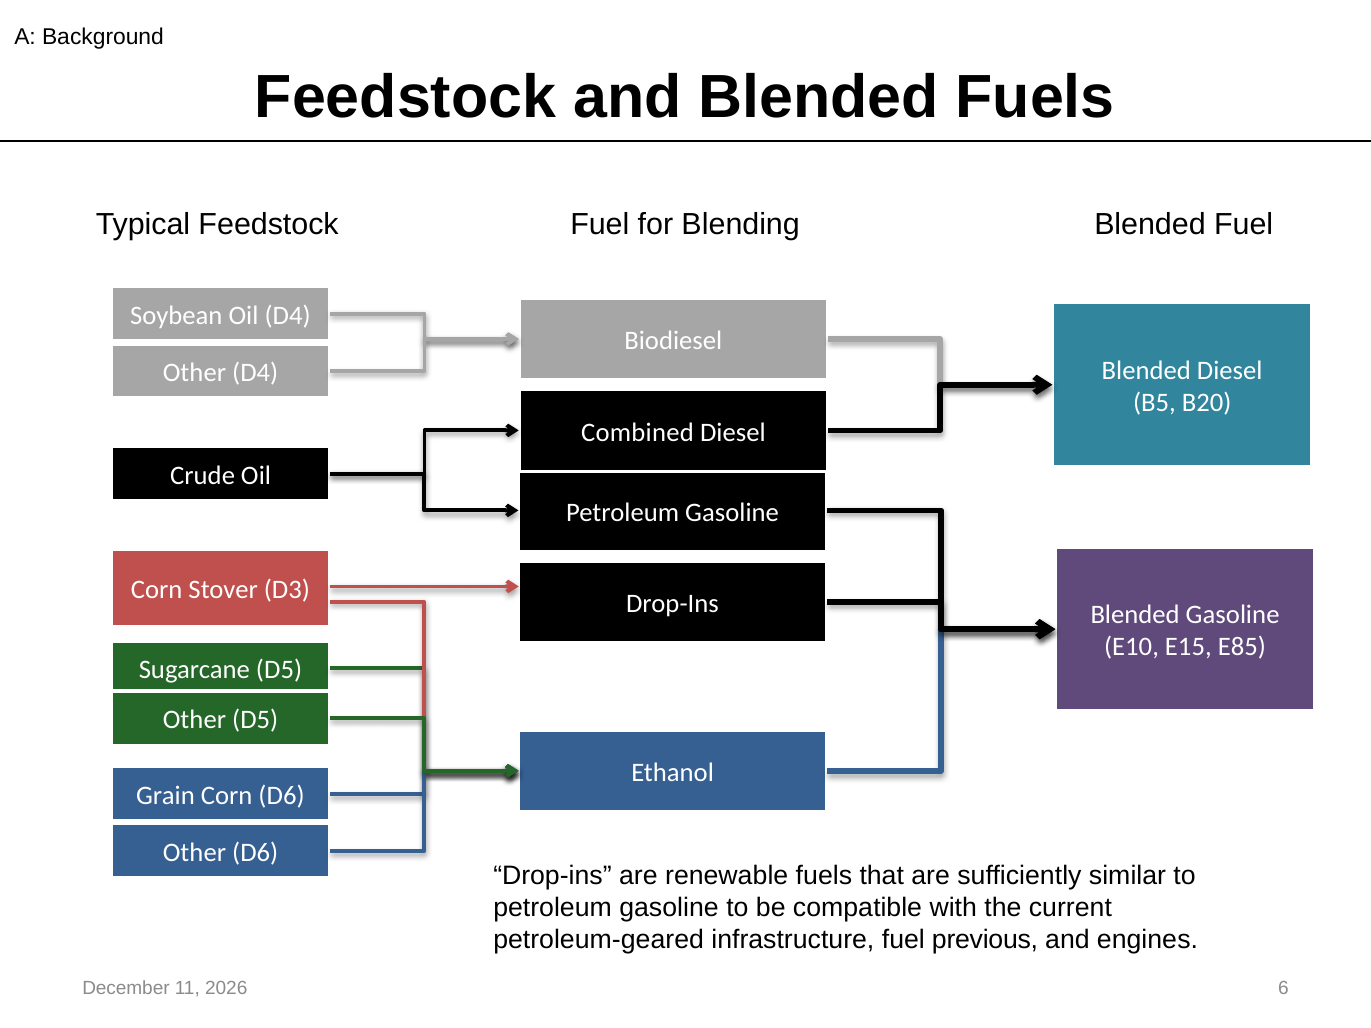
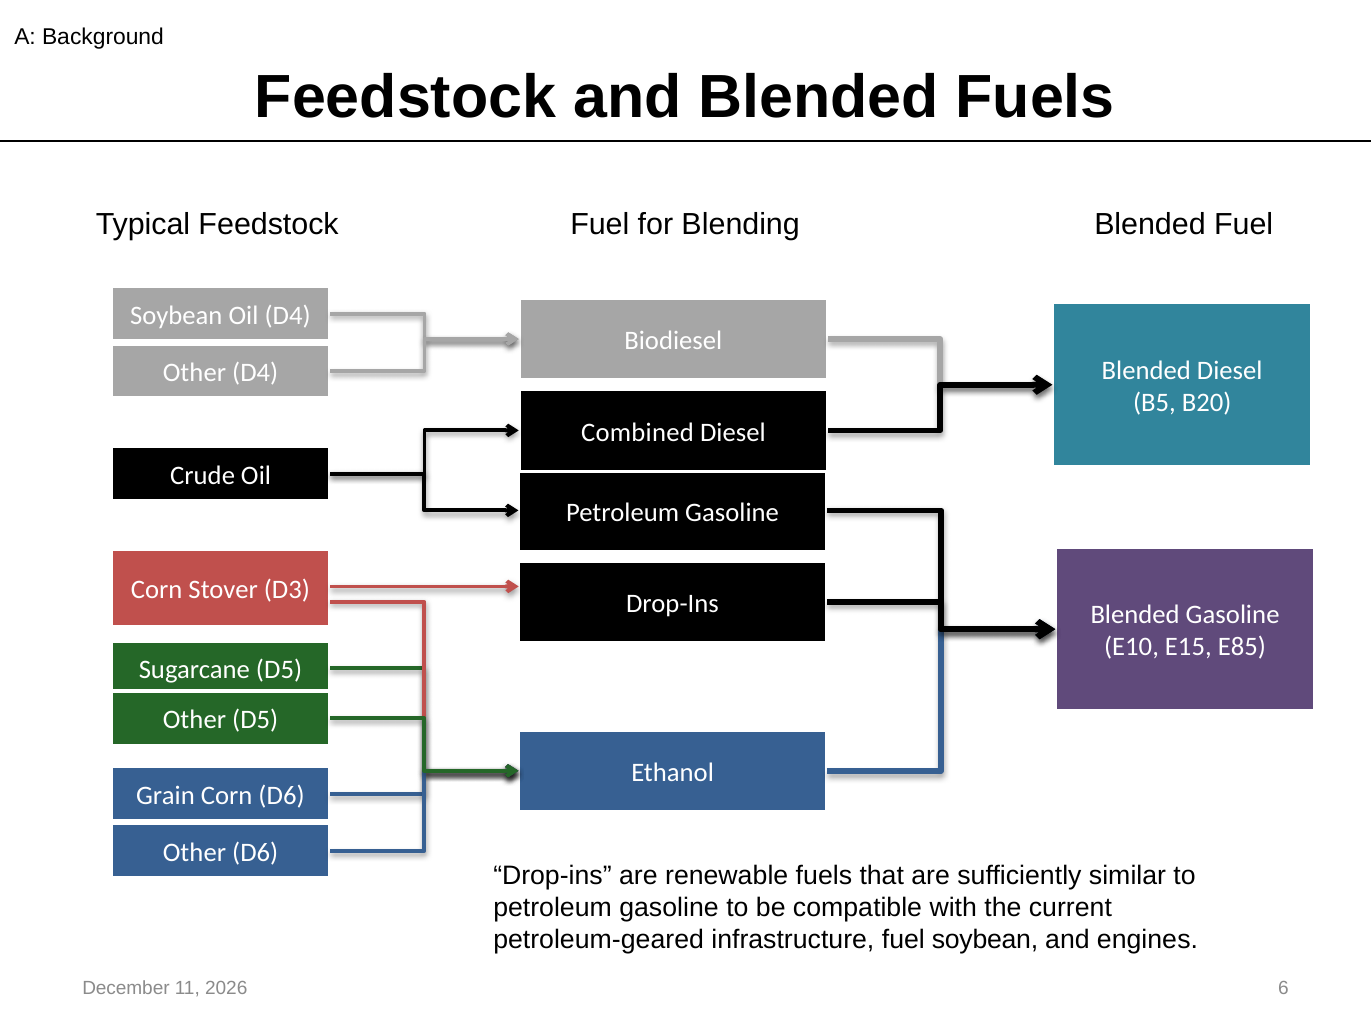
fuel previous: previous -> soybean
